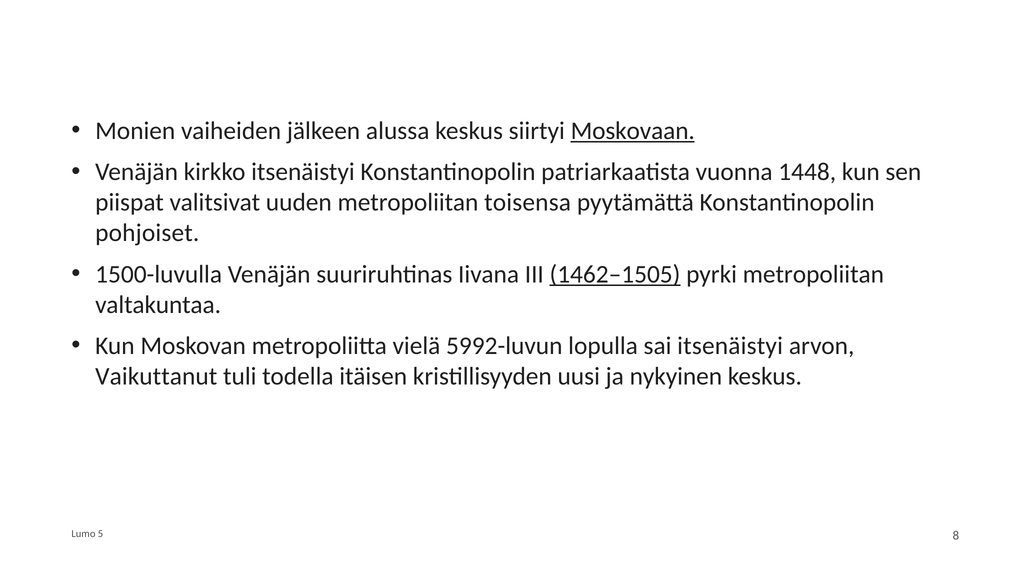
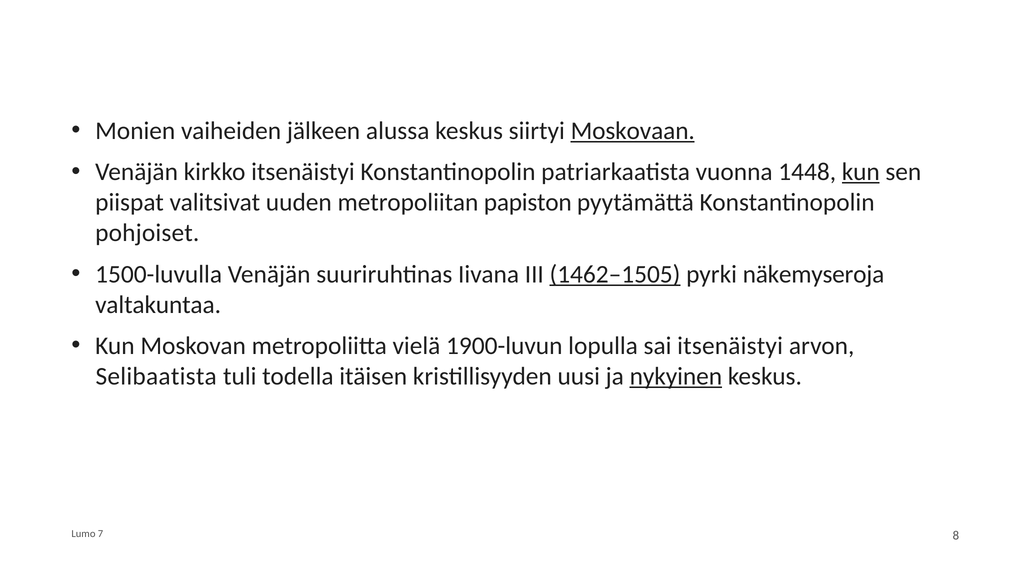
kun at (861, 172) underline: none -> present
toisensa: toisensa -> papiston
pyrki metropoliitan: metropoliitan -> näkemyseroja
5992-luvun: 5992-luvun -> 1900-luvun
Vaikuttanut: Vaikuttanut -> Selibaatista
nykyinen underline: none -> present
5: 5 -> 7
